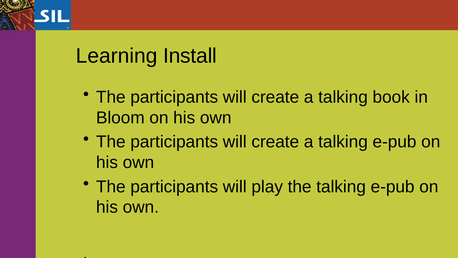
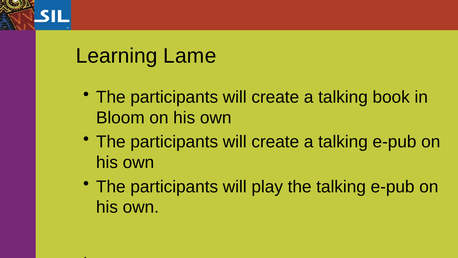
Install: Install -> Lame
